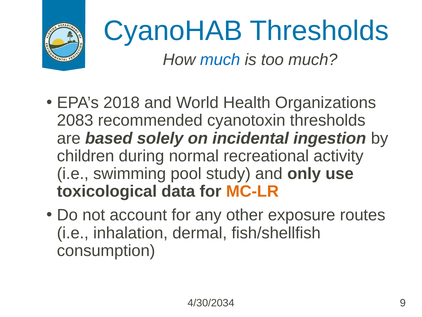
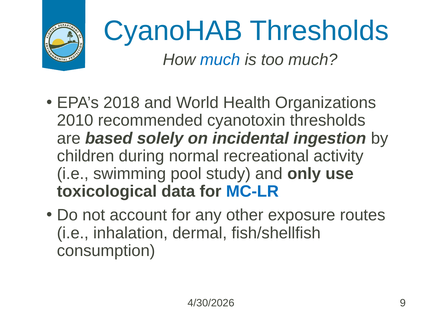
2083: 2083 -> 2010
MC-LR colour: orange -> blue
4/30/2034: 4/30/2034 -> 4/30/2026
